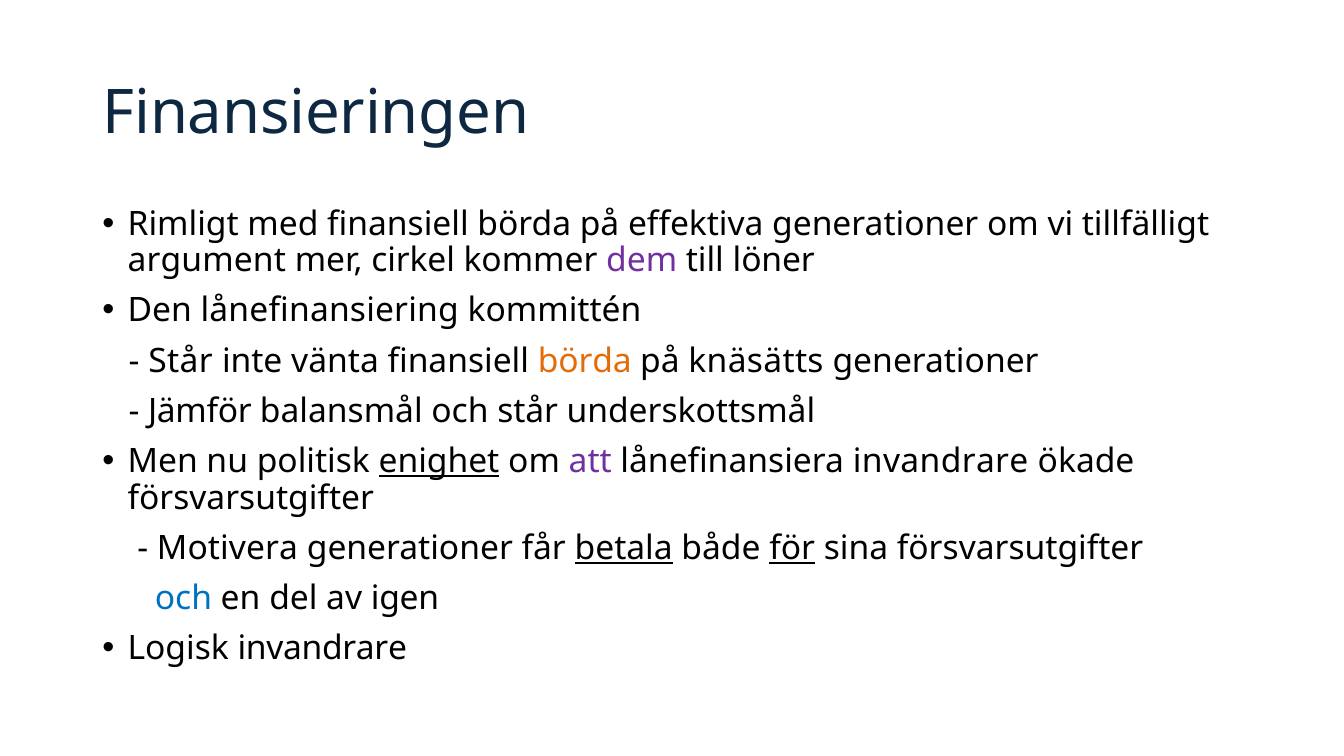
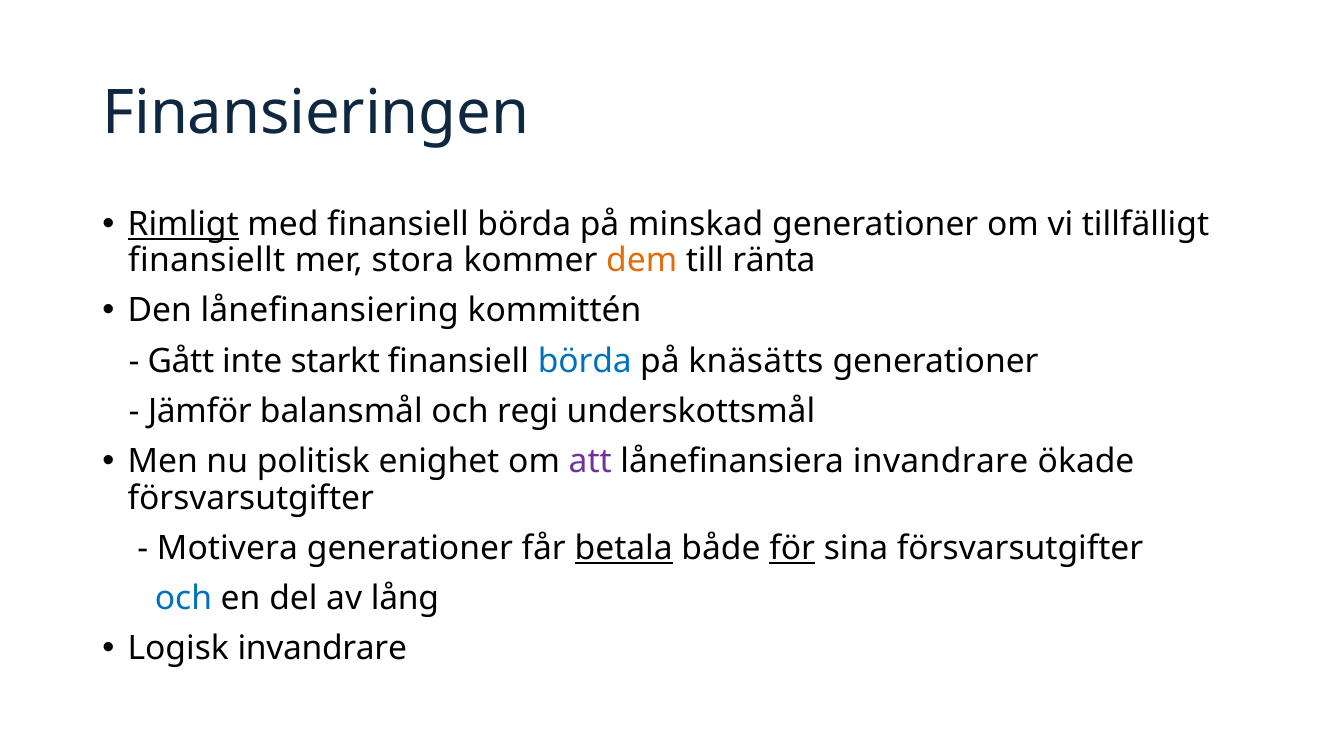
Rimligt underline: none -> present
effektiva: effektiva -> minskad
argument: argument -> finansiellt
cirkel: cirkel -> stora
dem colour: purple -> orange
löner: löner -> ränta
Står at (181, 361): Står -> Gått
vänta: vänta -> starkt
börda at (585, 361) colour: orange -> blue
och står: står -> regi
enighet underline: present -> none
igen: igen -> lång
